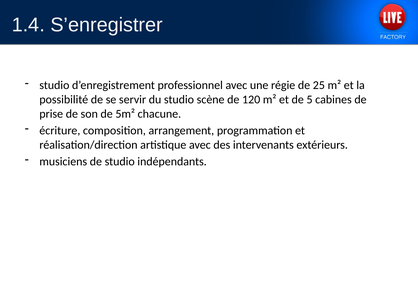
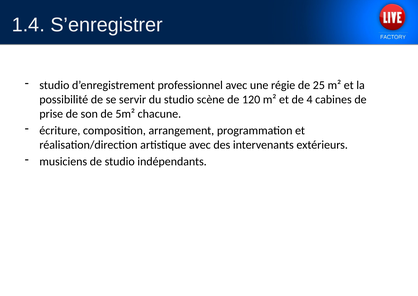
5: 5 -> 4
